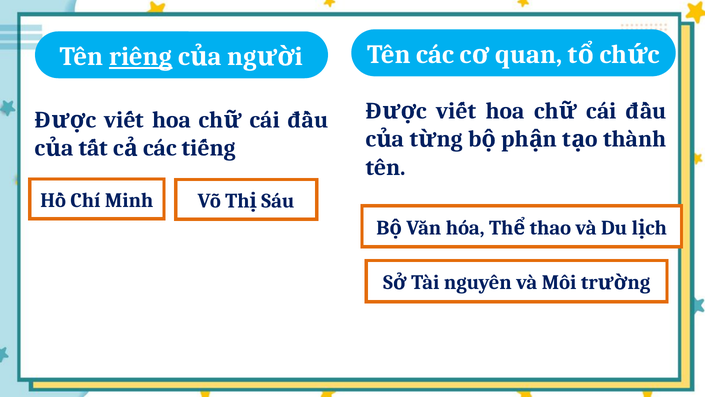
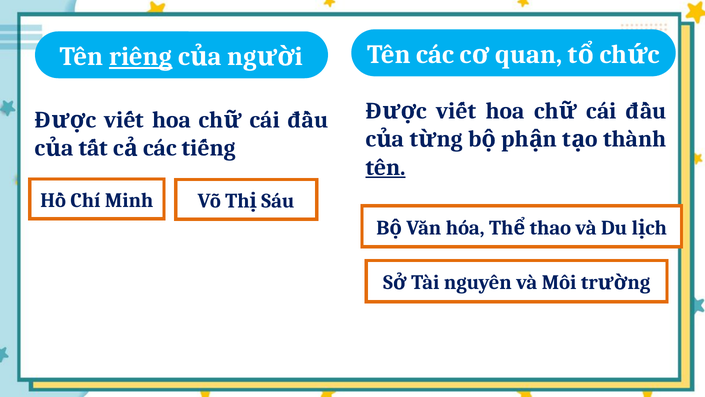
tên at (386, 167) underline: none -> present
